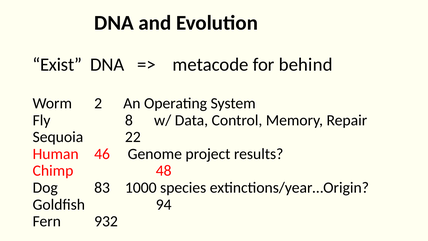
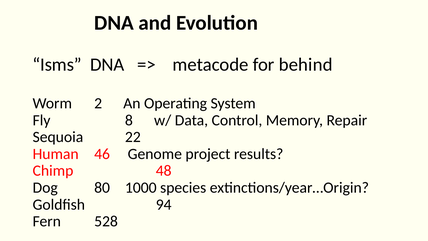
Exist: Exist -> Isms
83: 83 -> 80
932: 932 -> 528
